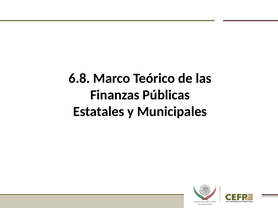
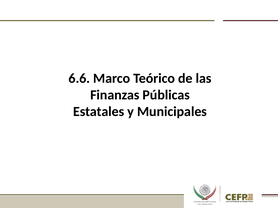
6.8: 6.8 -> 6.6
